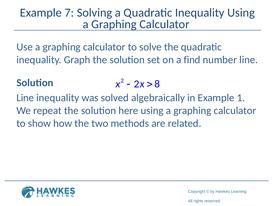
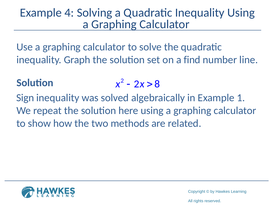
7: 7 -> 4
Line at (25, 98): Line -> Sign
